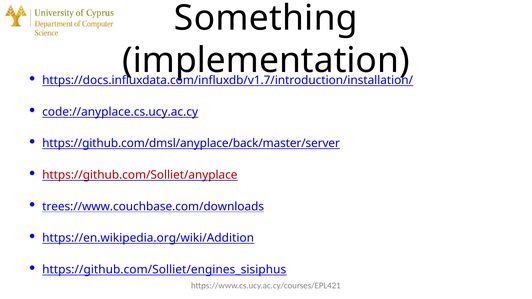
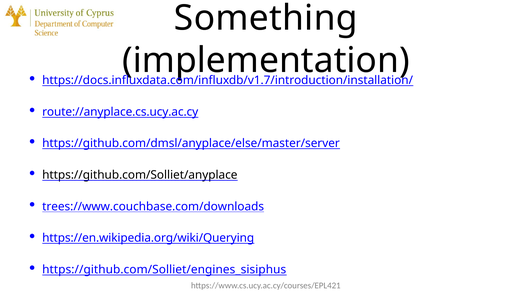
code://anyplace.cs.ucy.ac.cy: code://anyplace.cs.ucy.ac.cy -> route://anyplace.cs.ucy.ac.cy
https://github.com/dmsl/anyplace/back/master/server: https://github.com/dmsl/anyplace/back/master/server -> https://github.com/dmsl/anyplace/else/master/server
https://github.com/Solliet/anyplace colour: red -> black
https://en.wikipedia.org/wiki/Addition: https://en.wikipedia.org/wiki/Addition -> https://en.wikipedia.org/wiki/Querying
